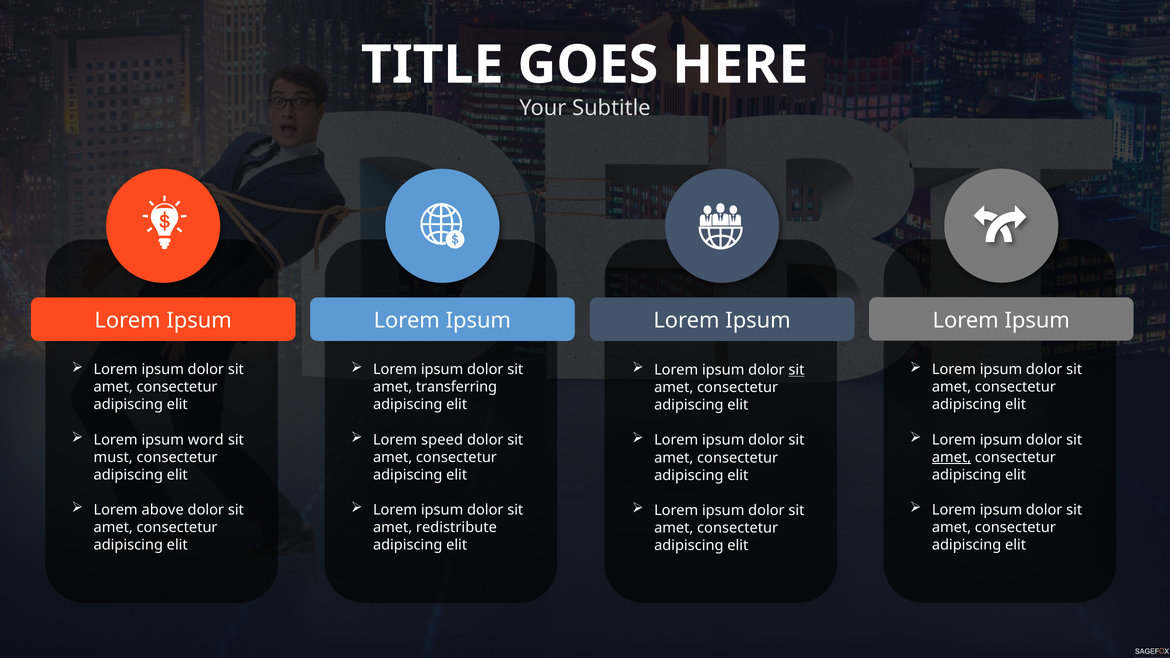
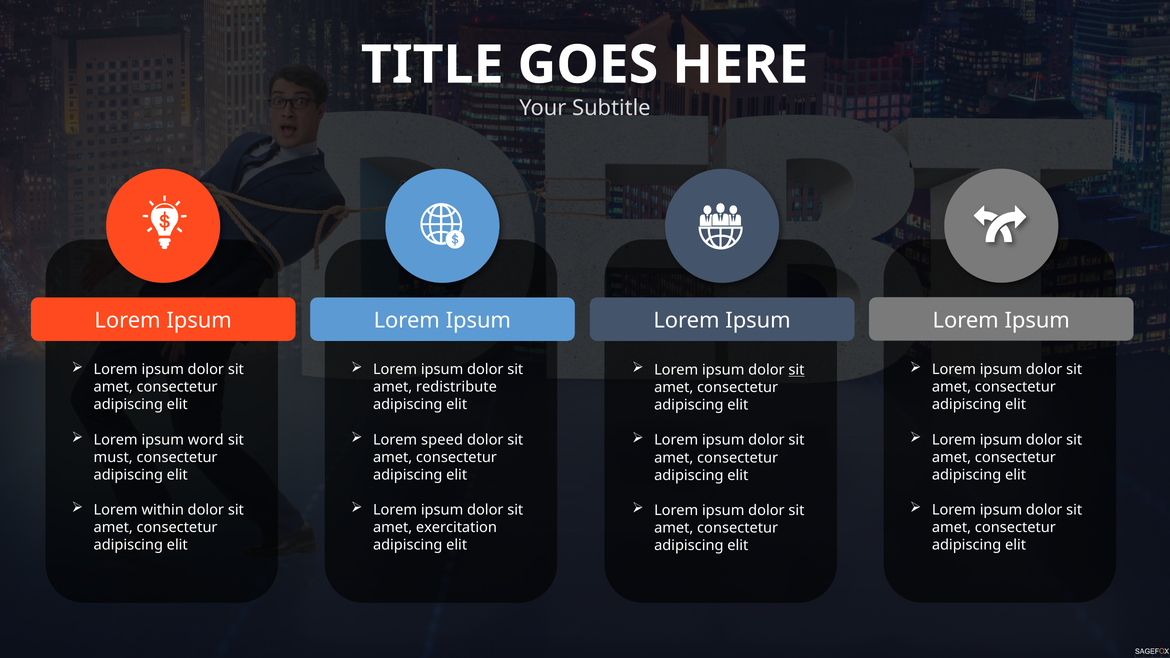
transferring: transferring -> redistribute
amet at (952, 457) underline: present -> none
above: above -> within
redistribute: redistribute -> exercitation
